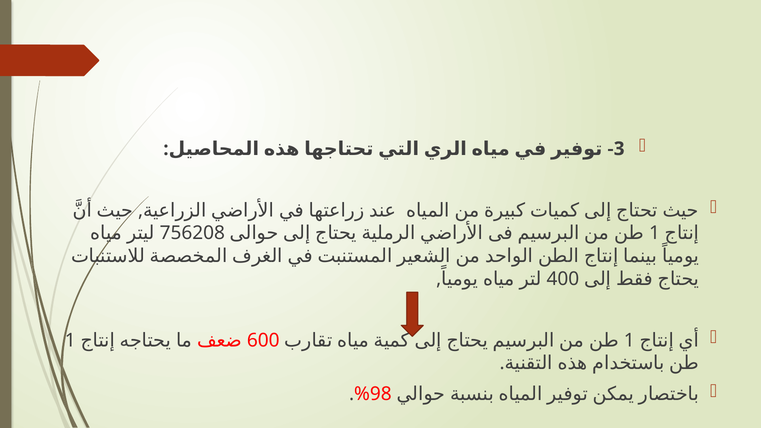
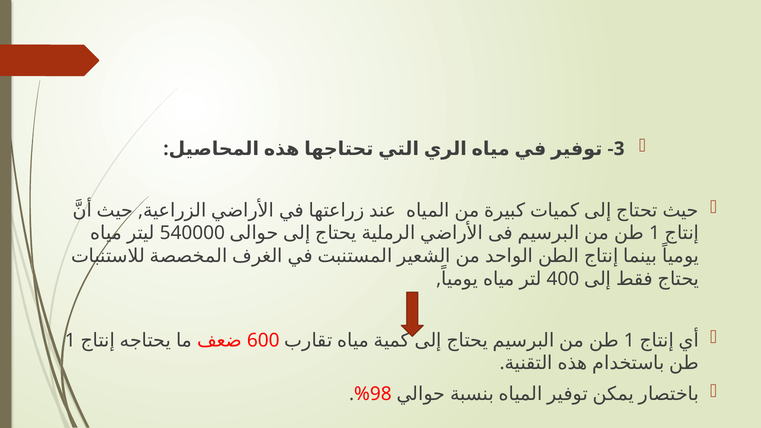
756208: 756208 -> 540000
